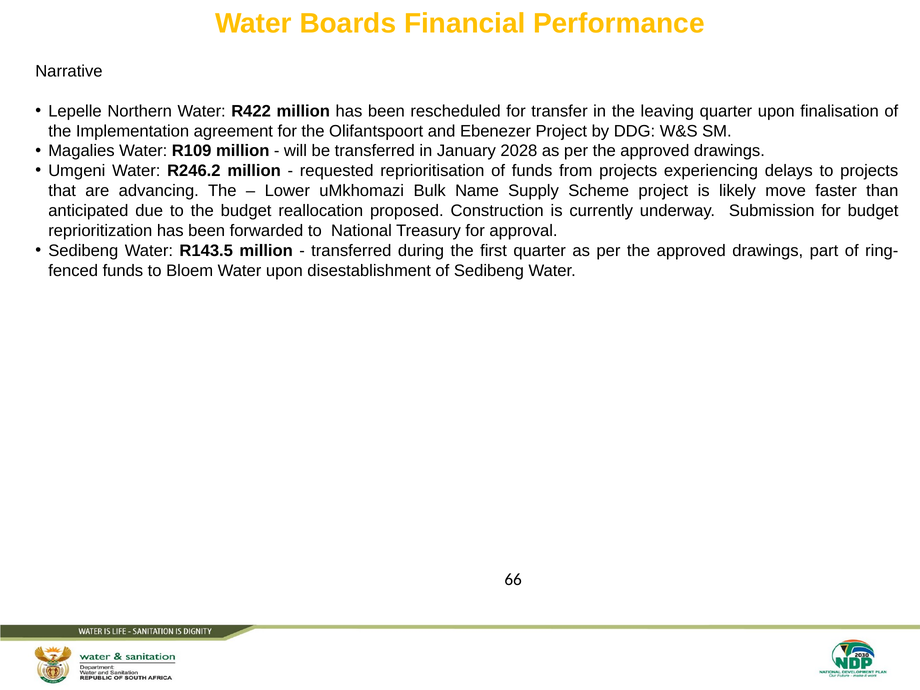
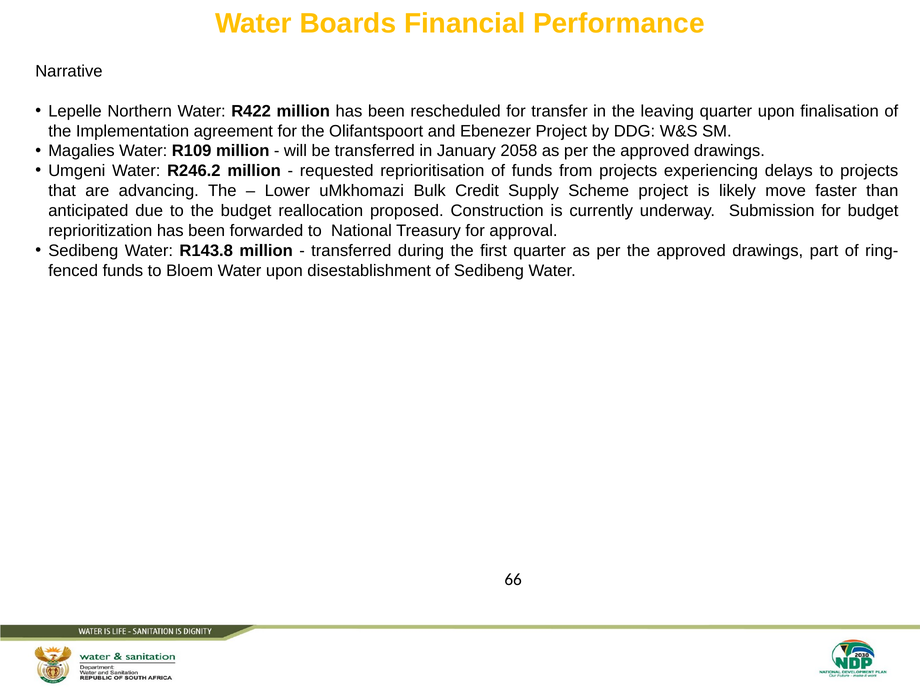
2028: 2028 -> 2058
Name: Name -> Credit
R143.5: R143.5 -> R143.8
